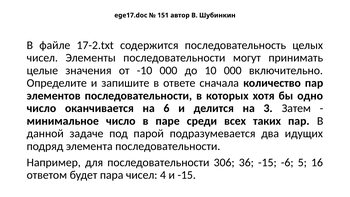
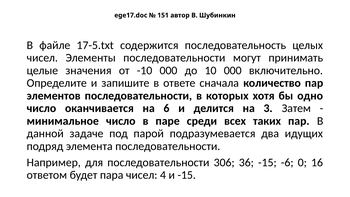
17-2.txt: 17-2.txt -> 17-5.txt
5: 5 -> 0
